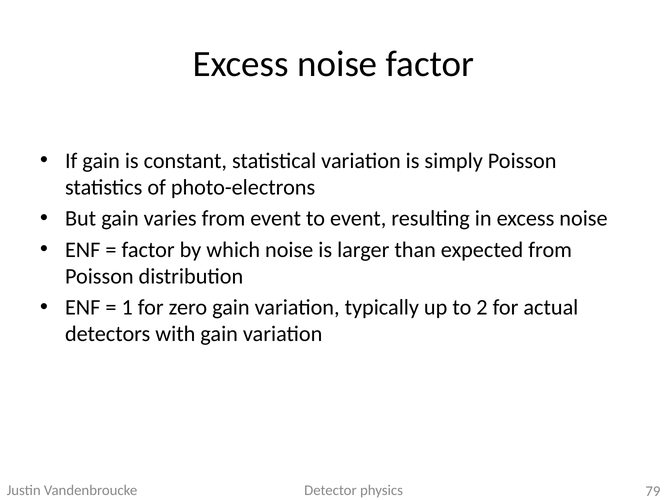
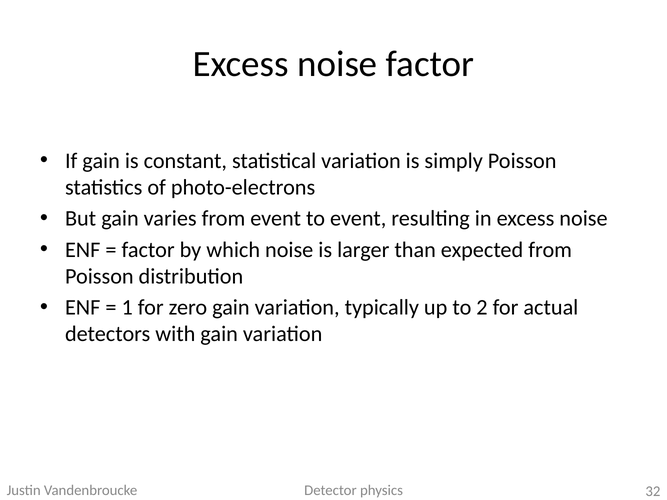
79: 79 -> 32
